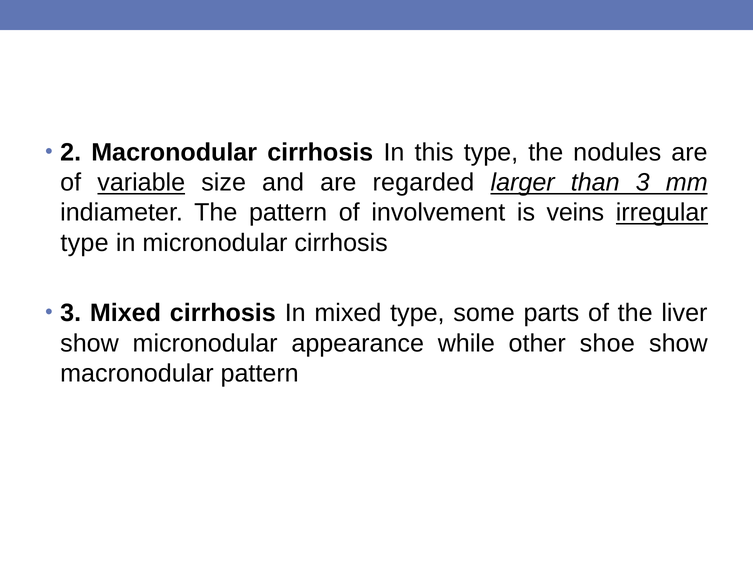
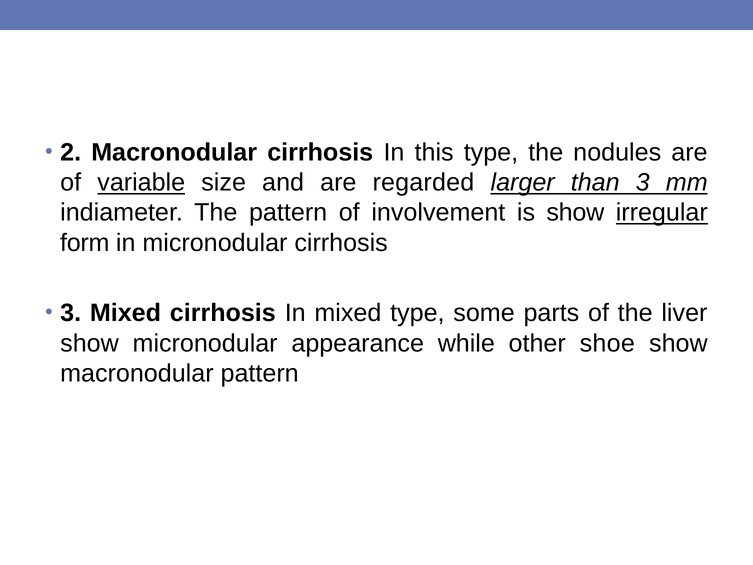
is veins: veins -> show
type at (85, 243): type -> form
